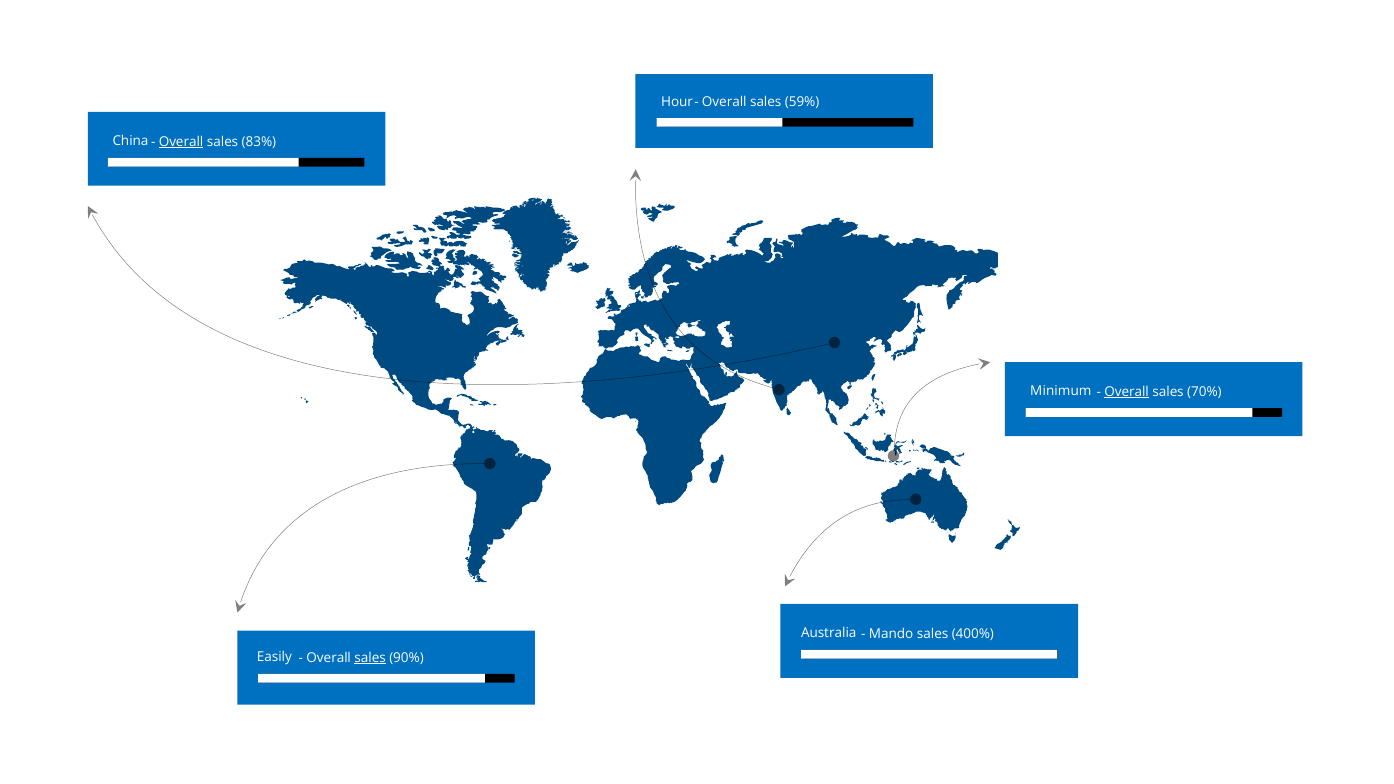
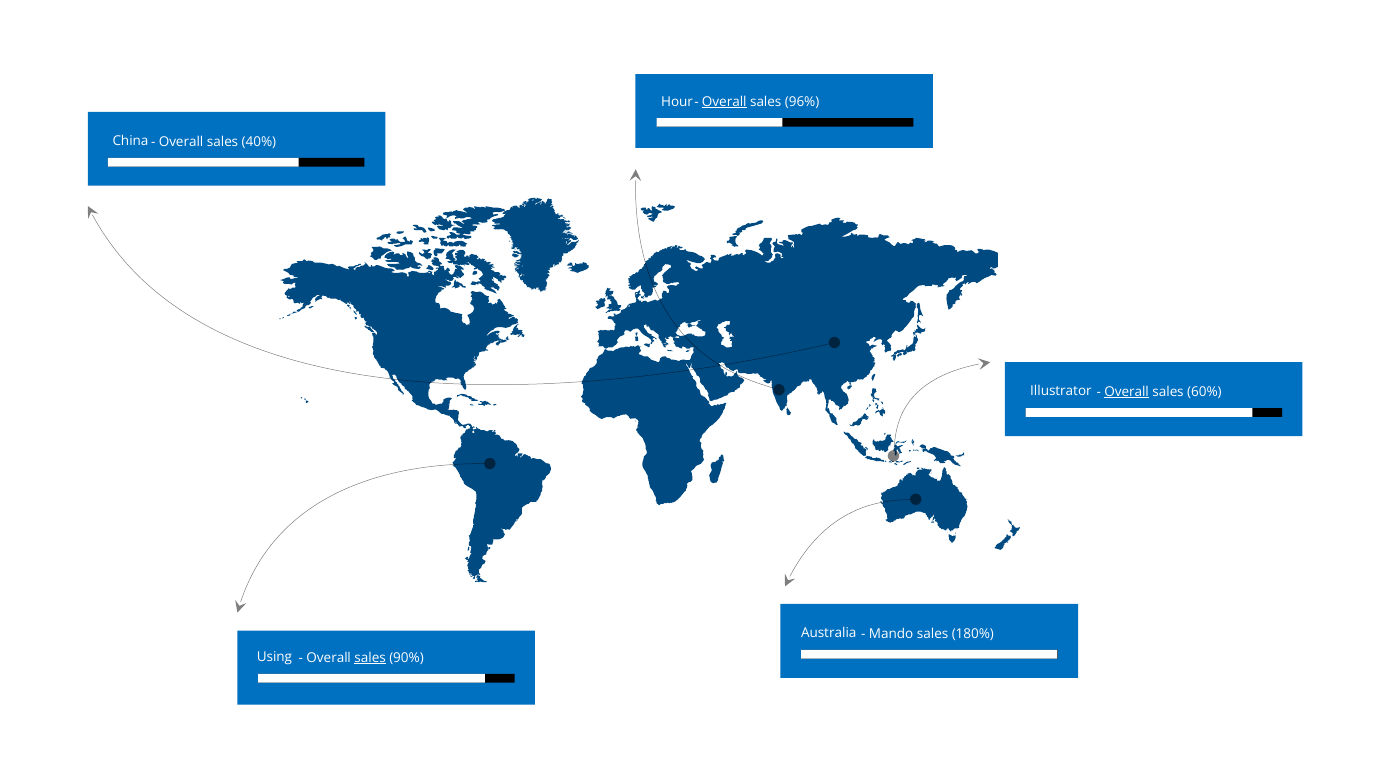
Overall at (724, 102) underline: none -> present
59%: 59% -> 96%
Overall at (181, 142) underline: present -> none
83%: 83% -> 40%
Minimum: Minimum -> Illustrator
70%: 70% -> 60%
400%: 400% -> 180%
Easily: Easily -> Using
